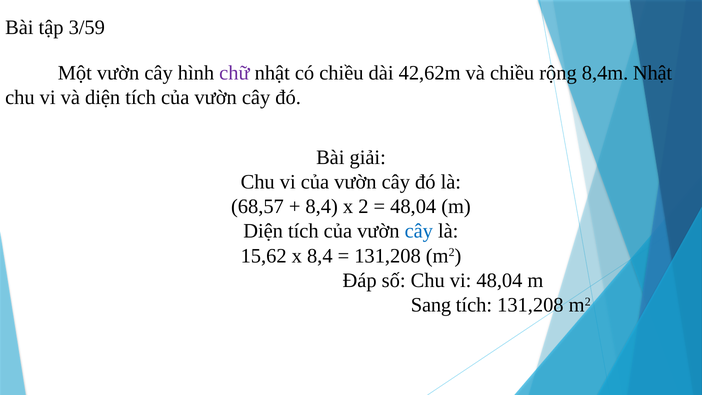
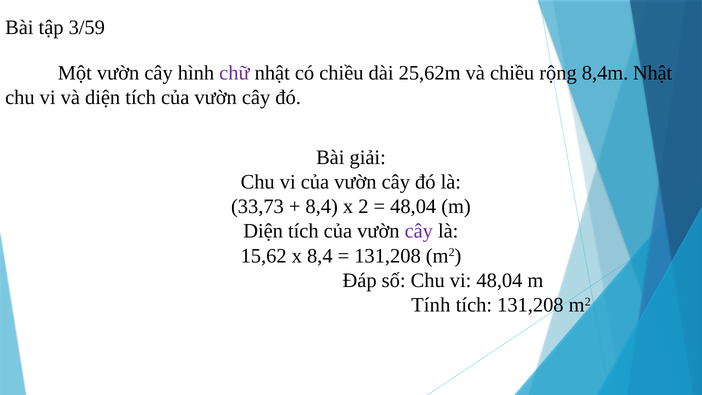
42,62m: 42,62m -> 25,62m
68,57: 68,57 -> 33,73
cây at (419, 231) colour: blue -> purple
Sang: Sang -> Tính
